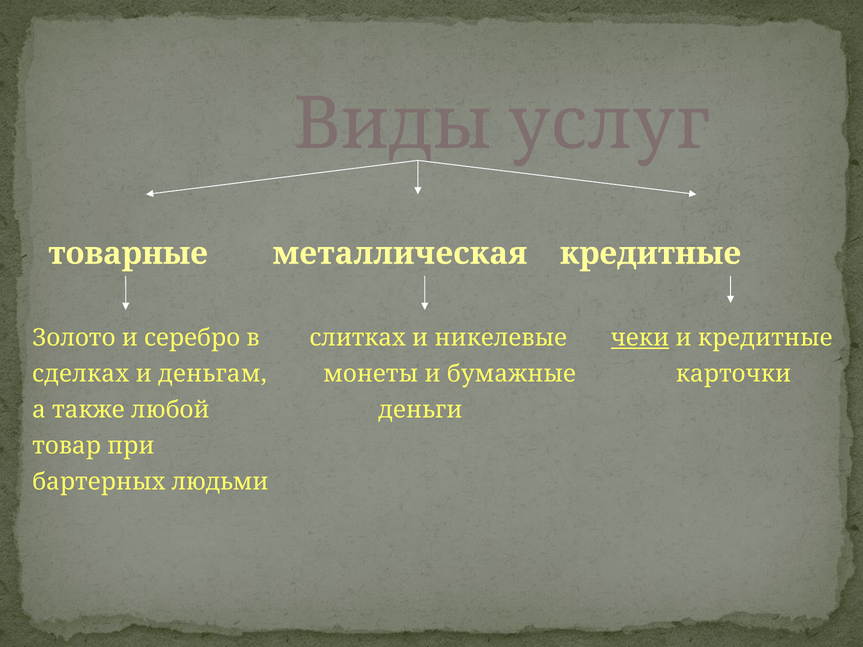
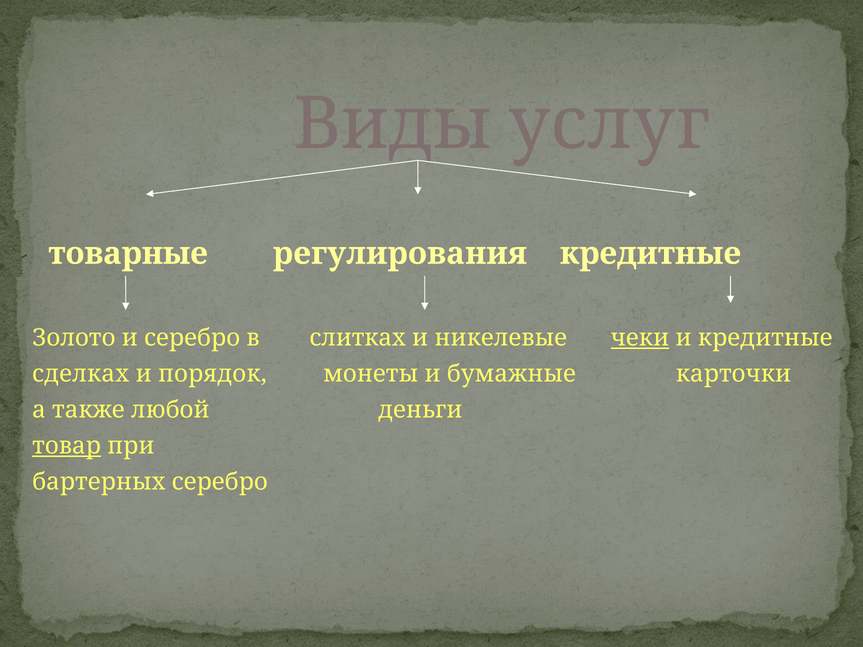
металлическая: металлическая -> регулирования
деньгам: деньгам -> порядок
товар underline: none -> present
бартерных людьми: людьми -> серебро
